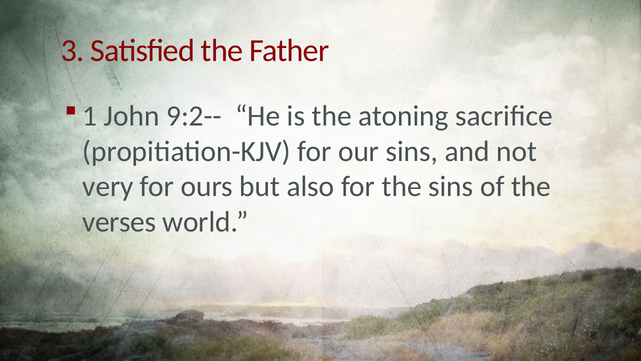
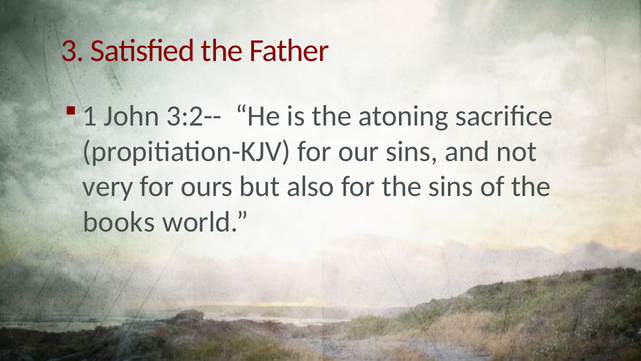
9:2--: 9:2-- -> 3:2--
verses: verses -> books
